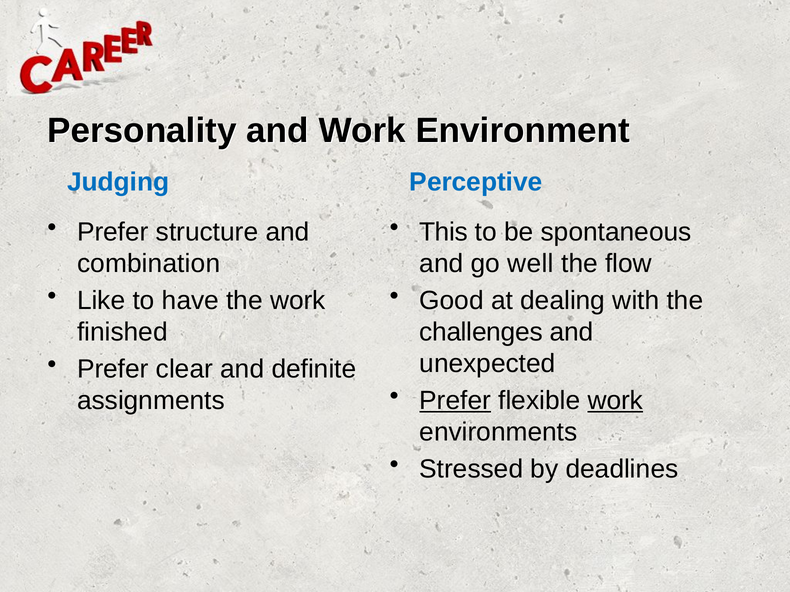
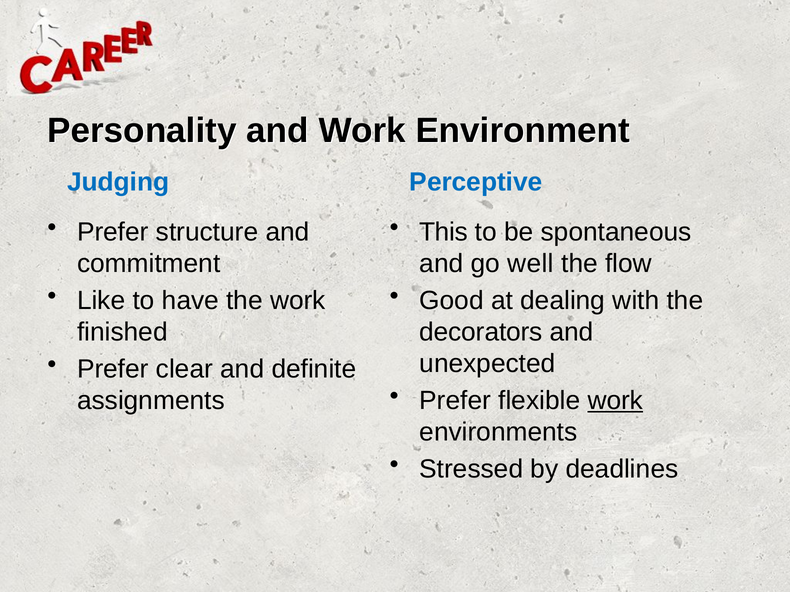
combination: combination -> commitment
challenges: challenges -> decorators
Prefer at (455, 401) underline: present -> none
